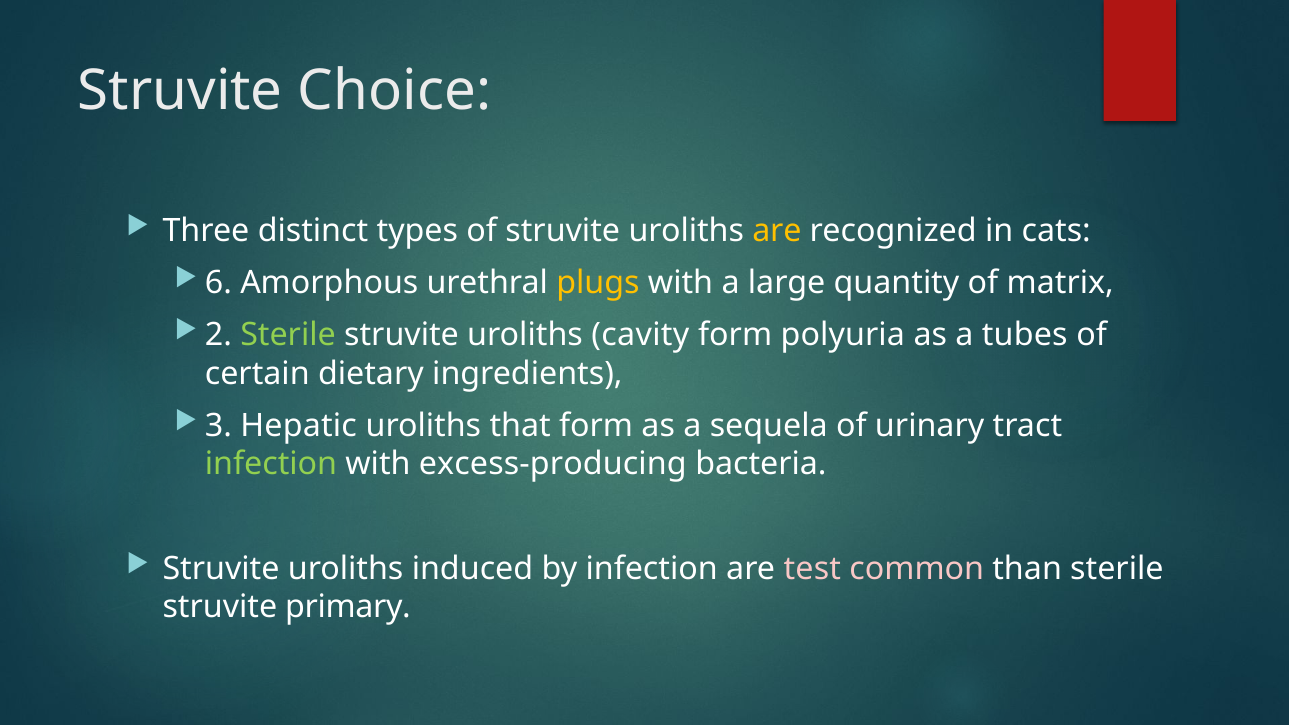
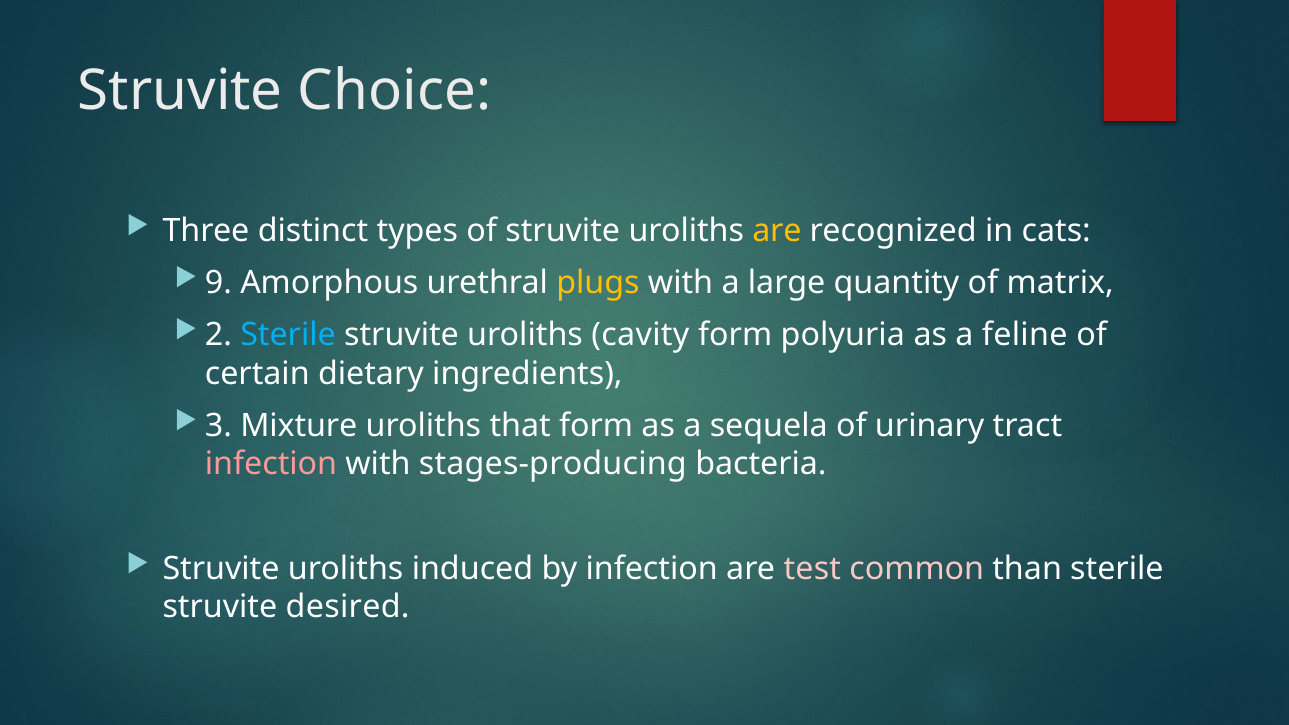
6: 6 -> 9
Sterile at (288, 335) colour: light green -> light blue
tubes: tubes -> feline
Hepatic: Hepatic -> Mixture
infection at (271, 464) colour: light green -> pink
excess-producing: excess-producing -> stages-producing
primary: primary -> desired
